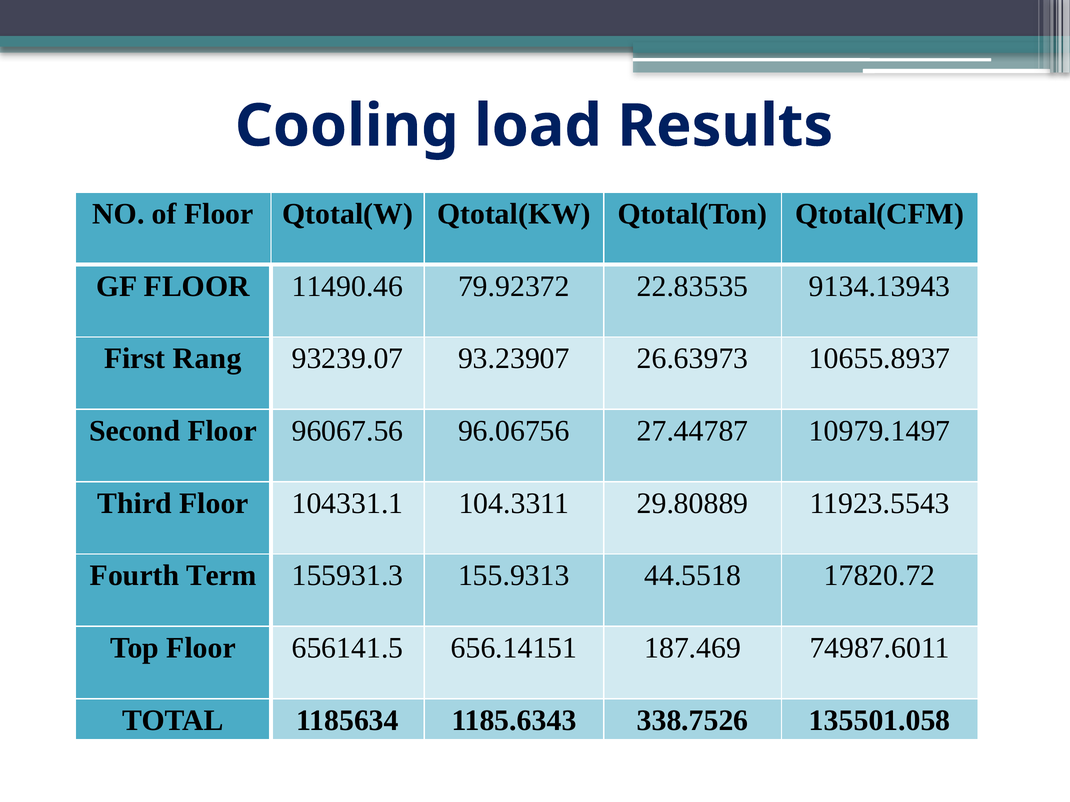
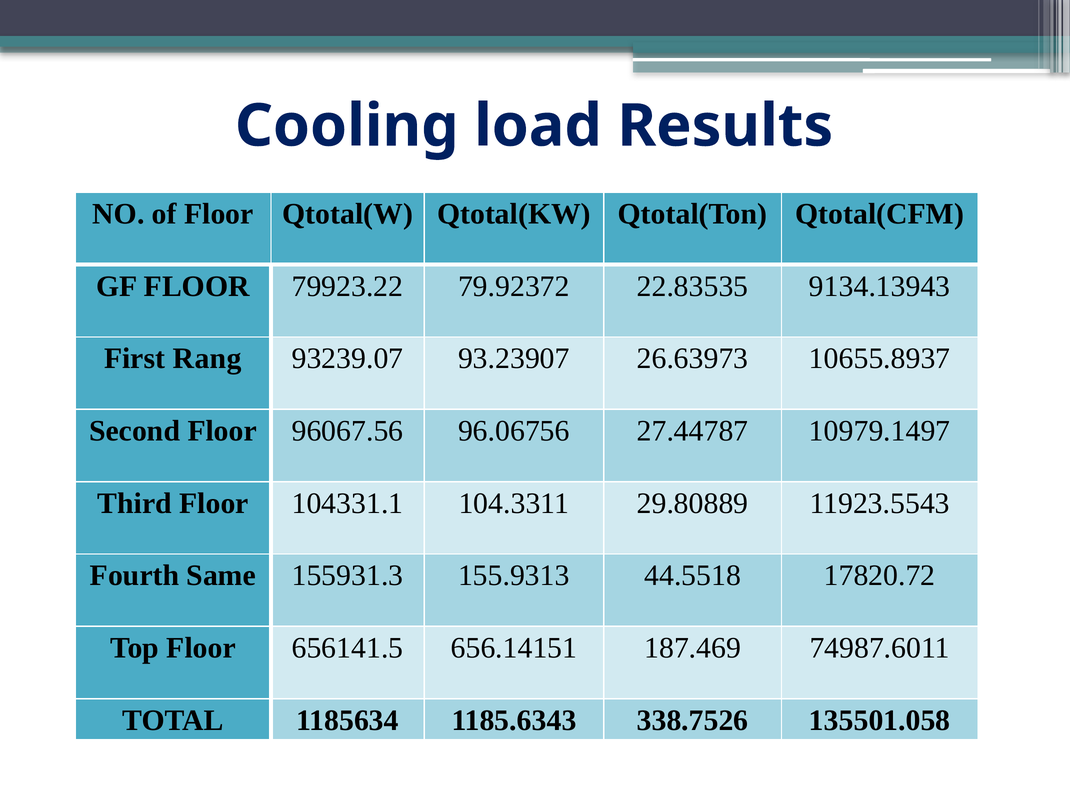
11490.46: 11490.46 -> 79923.22
Term: Term -> Same
